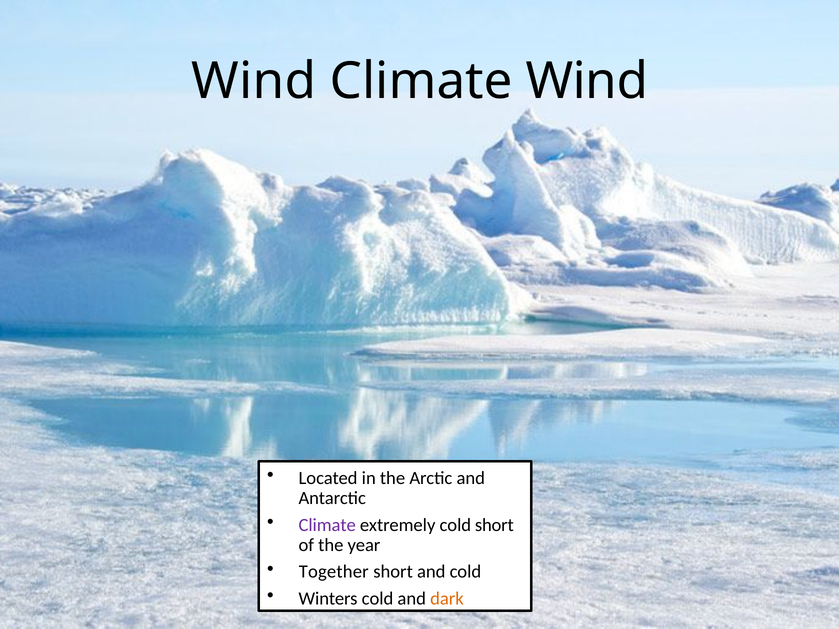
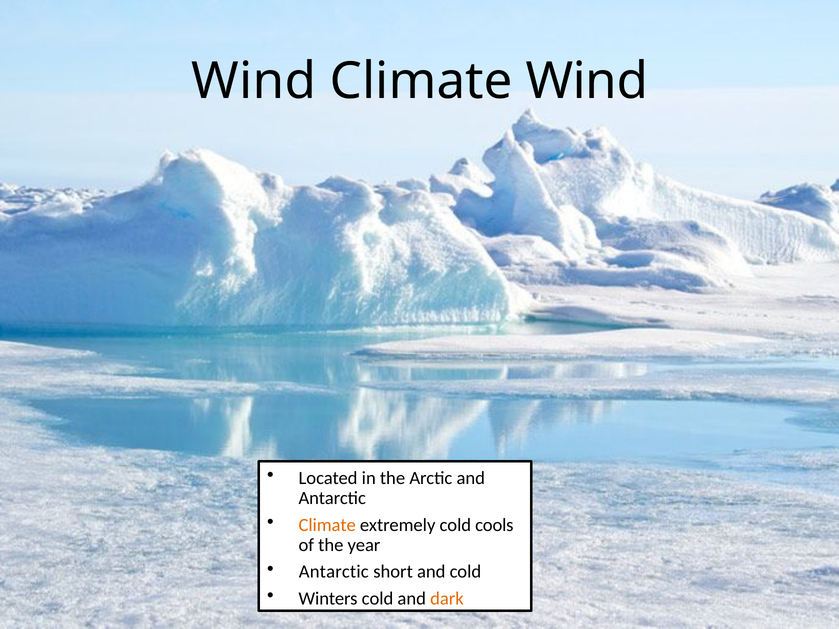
Climate at (327, 525) colour: purple -> orange
cold short: short -> cools
Together at (334, 572): Together -> Antarctic
